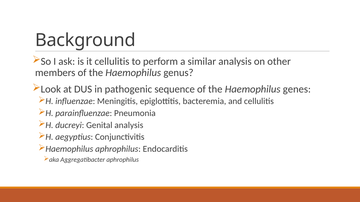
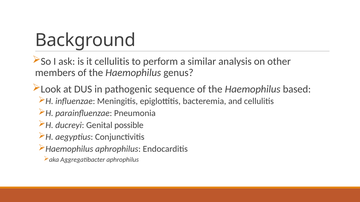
genes: genes -> based
Genital analysis: analysis -> possible
